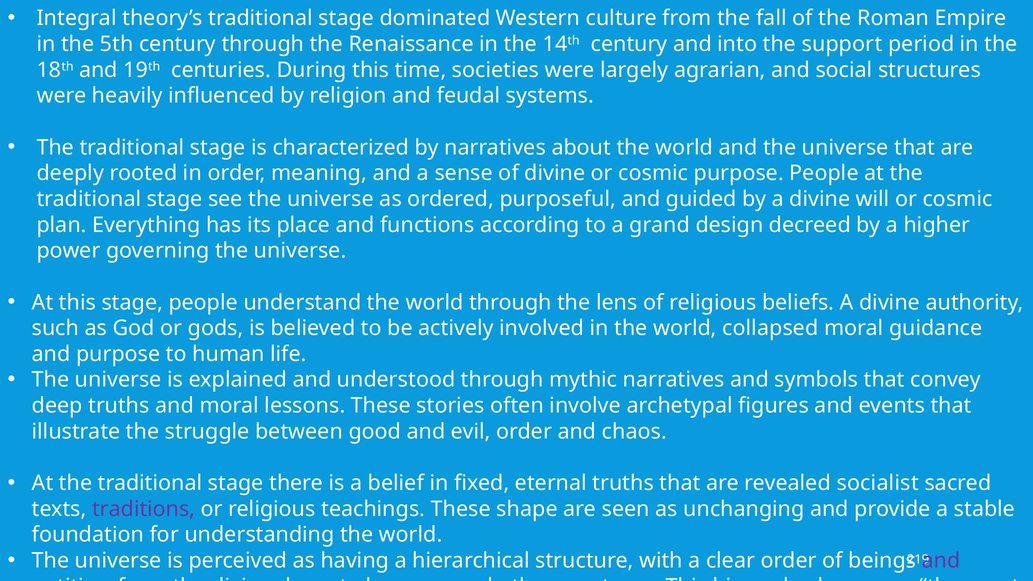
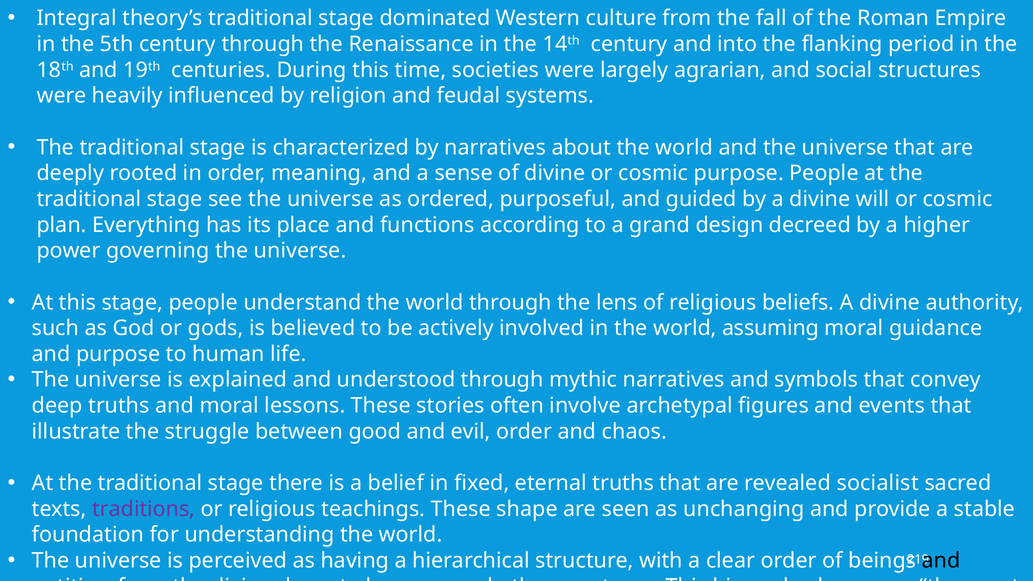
support: support -> flanking
collapsed: collapsed -> assuming
and at (941, 561) colour: purple -> black
